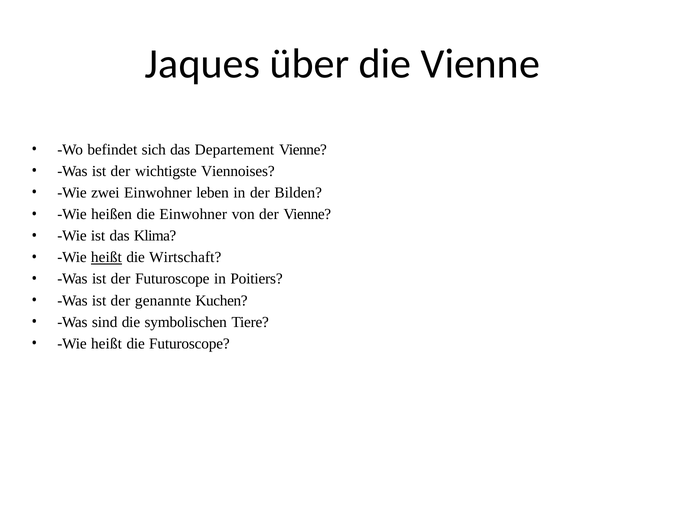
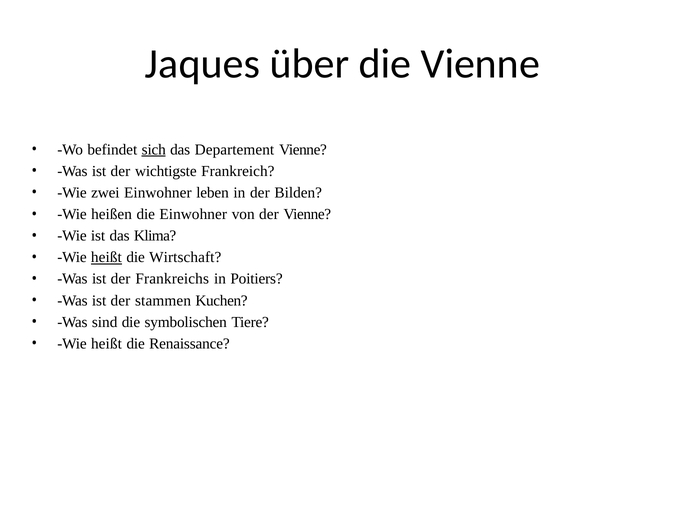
sich underline: none -> present
Viennoises: Viennoises -> Frankreich
der Futuroscope: Futuroscope -> Frankreichs
genannte: genannte -> stammen
die Futuroscope: Futuroscope -> Renaissance
